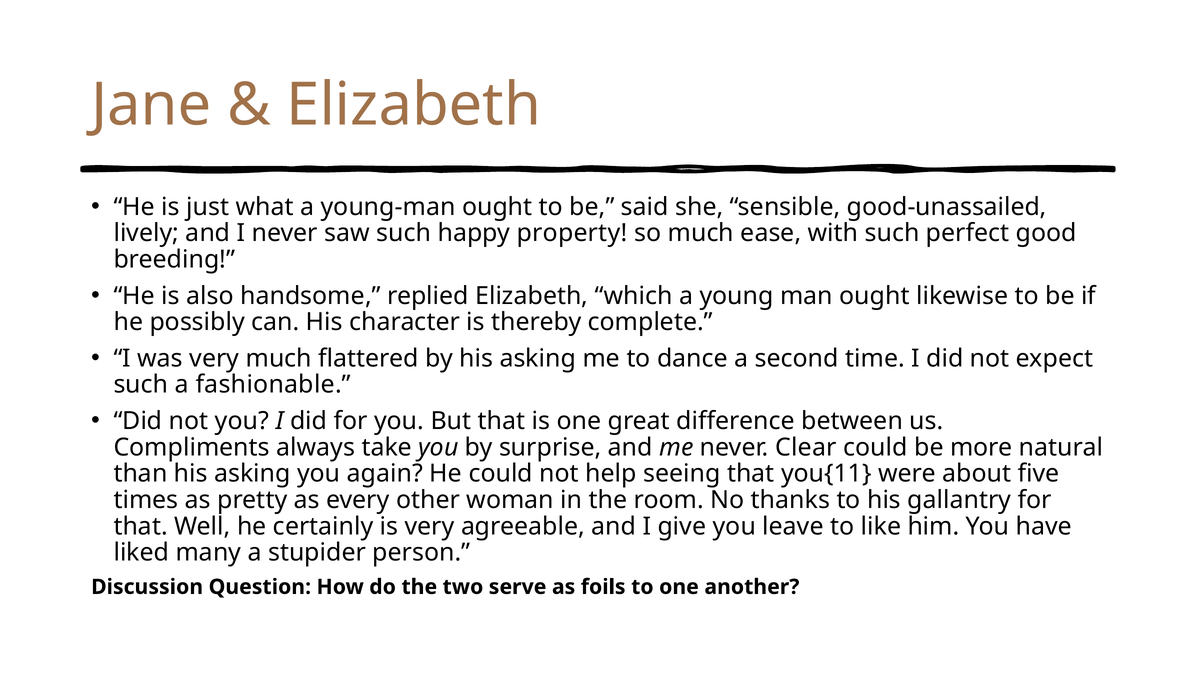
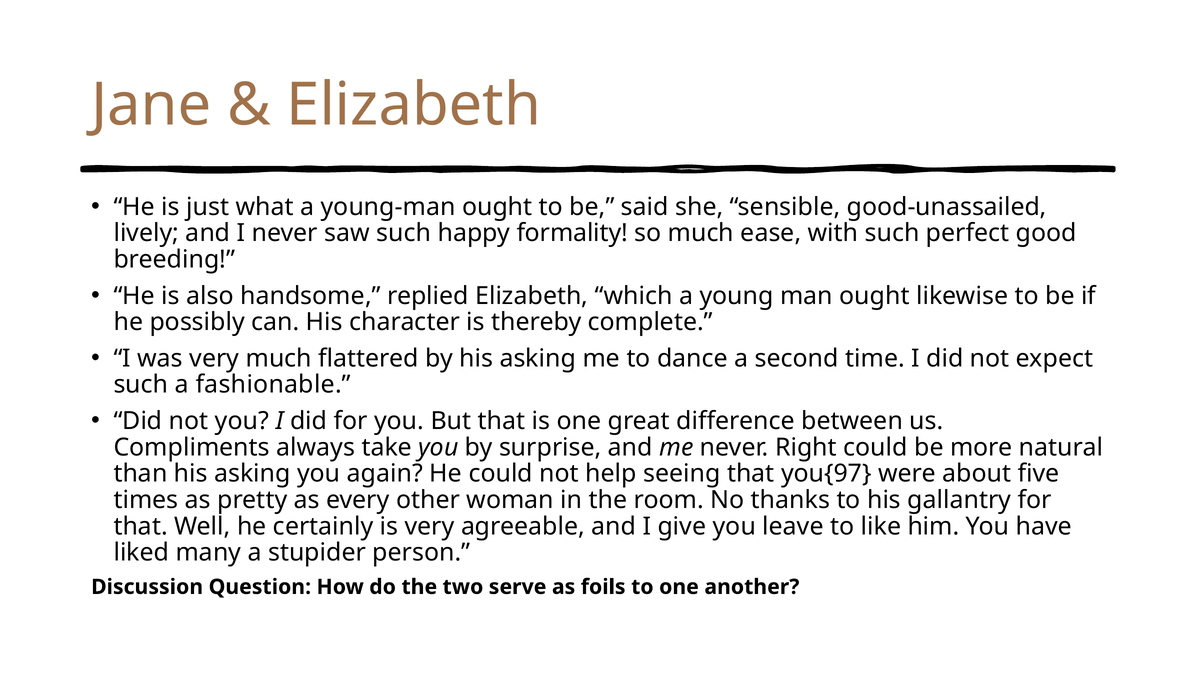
property: property -> formality
Clear: Clear -> Right
you{11: you{11 -> you{97
